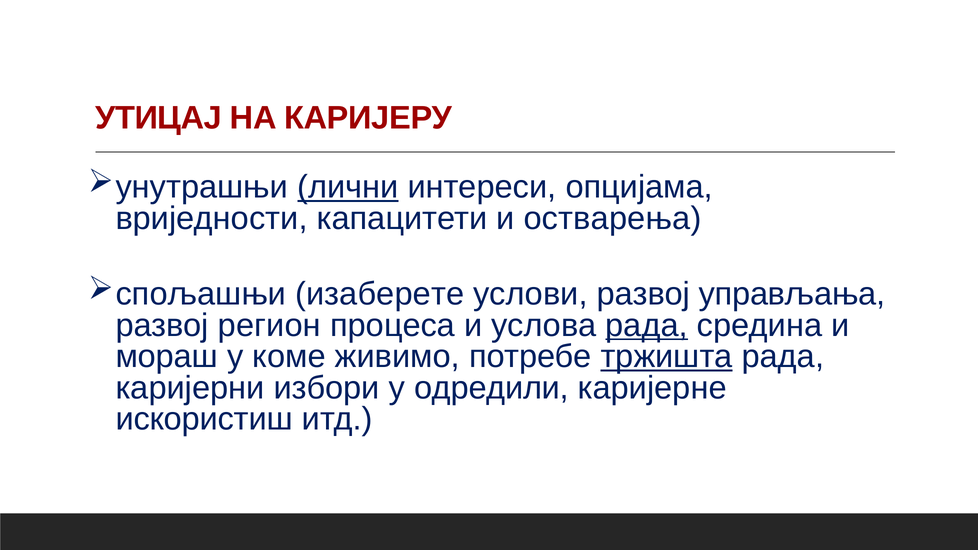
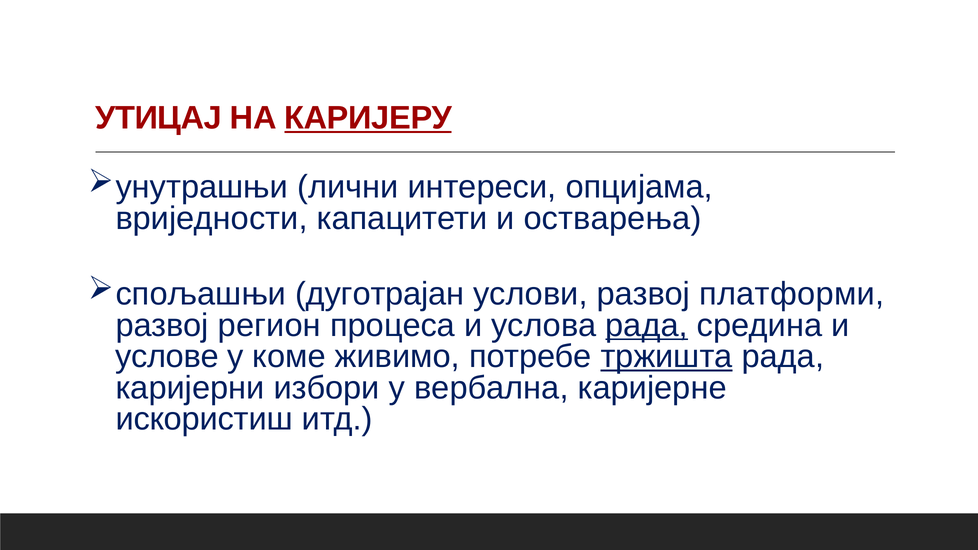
КАРИЈЕРУ underline: none -> present
лични underline: present -> none
изаберете: изаберете -> дуготрајан
управљања: управљања -> платформи
мораш: мораш -> услове
одредили: одредили -> вербална
